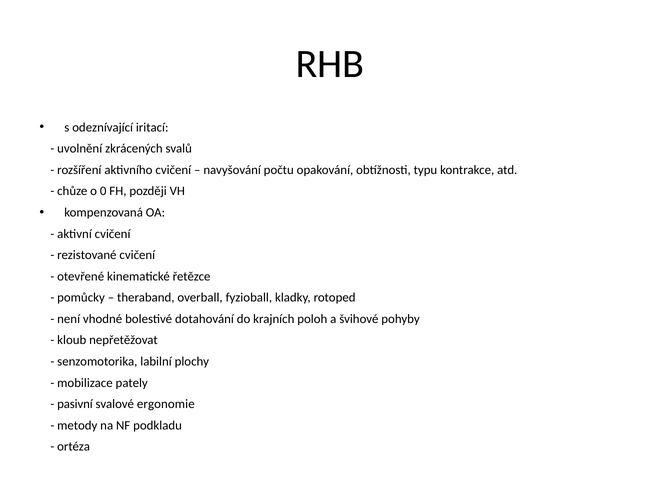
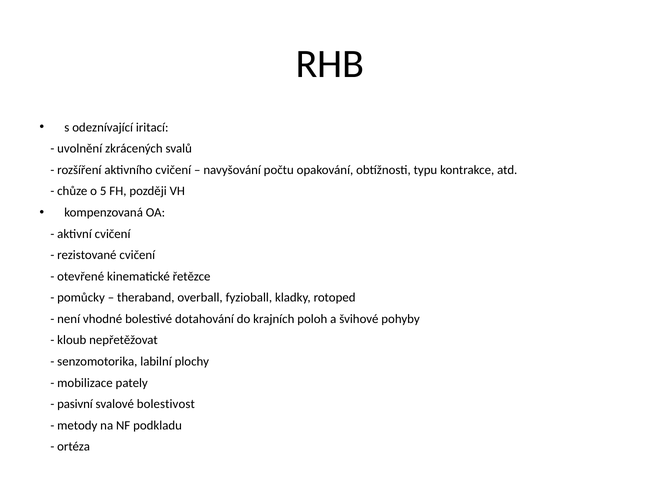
0: 0 -> 5
ergonomie: ergonomie -> bolestivost
